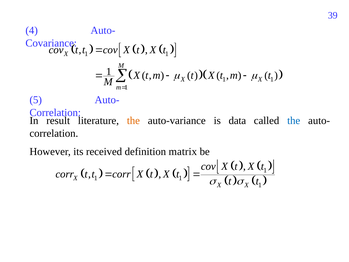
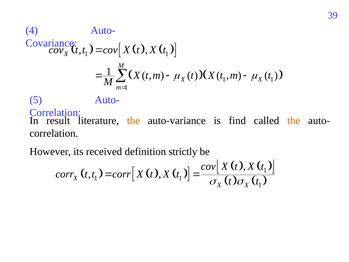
data: data -> find
the at (294, 121) colour: blue -> orange
matrix: matrix -> strictly
